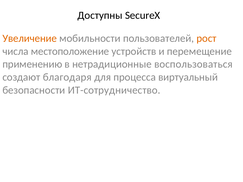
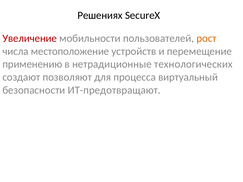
Доступны: Доступны -> Решениях
Увеличение colour: orange -> red
воспользоваться: воспользоваться -> технологических
благодаря: благодаря -> позволяют
ИТ-сотрудничество: ИТ-сотрудничество -> ИТ-предотвращают
